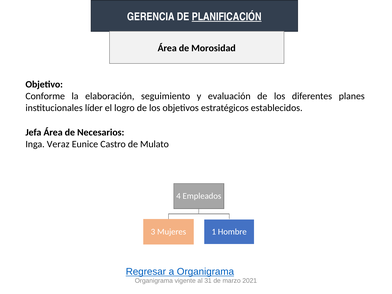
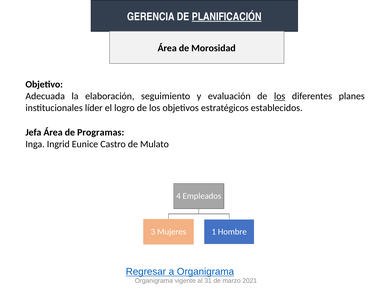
Conforme: Conforme -> Adecuada
los at (280, 96) underline: none -> present
Necesarios: Necesarios -> Programas
Veraz: Veraz -> Ingrid
